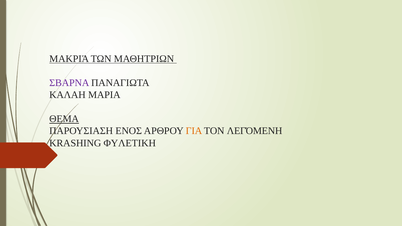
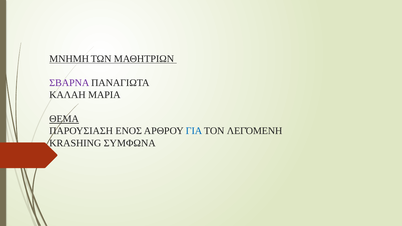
ΜΑΚΡΙΆ: ΜΑΚΡΙΆ -> ΜΝΗΜΗ
ΓΙΑ colour: orange -> blue
ΦΥΛΕΤΙΚΗ: ΦΥΛΕΤΙΚΗ -> ΣΥΜΦΩΝΑ
